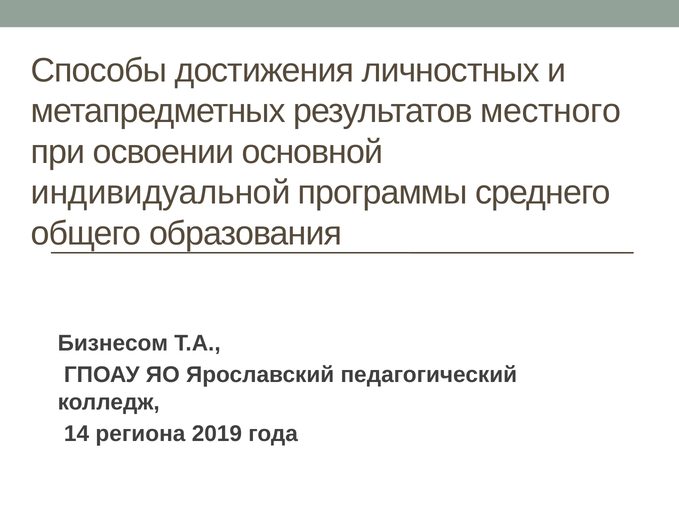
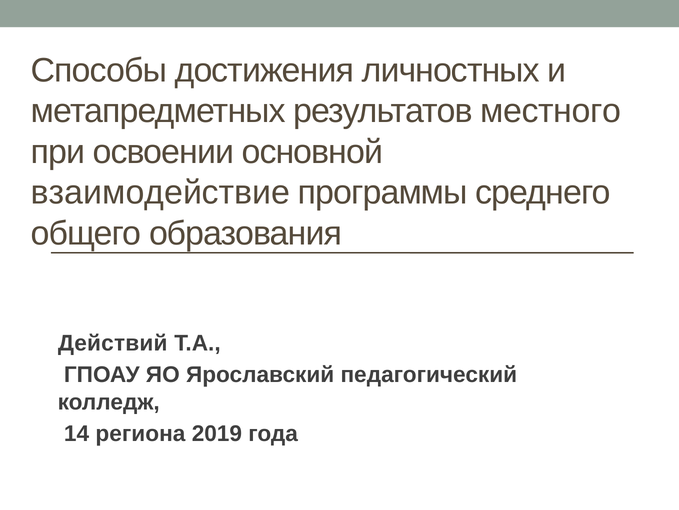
индивидуальной: индивидуальной -> взаимодействие
Бизнесом: Бизнесом -> Действий
